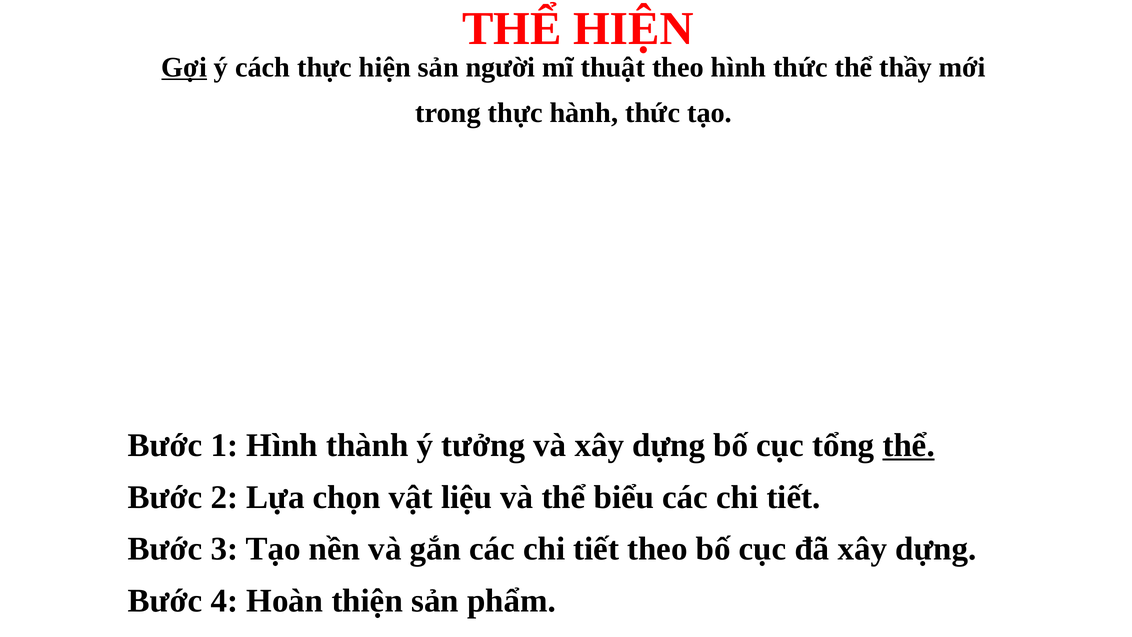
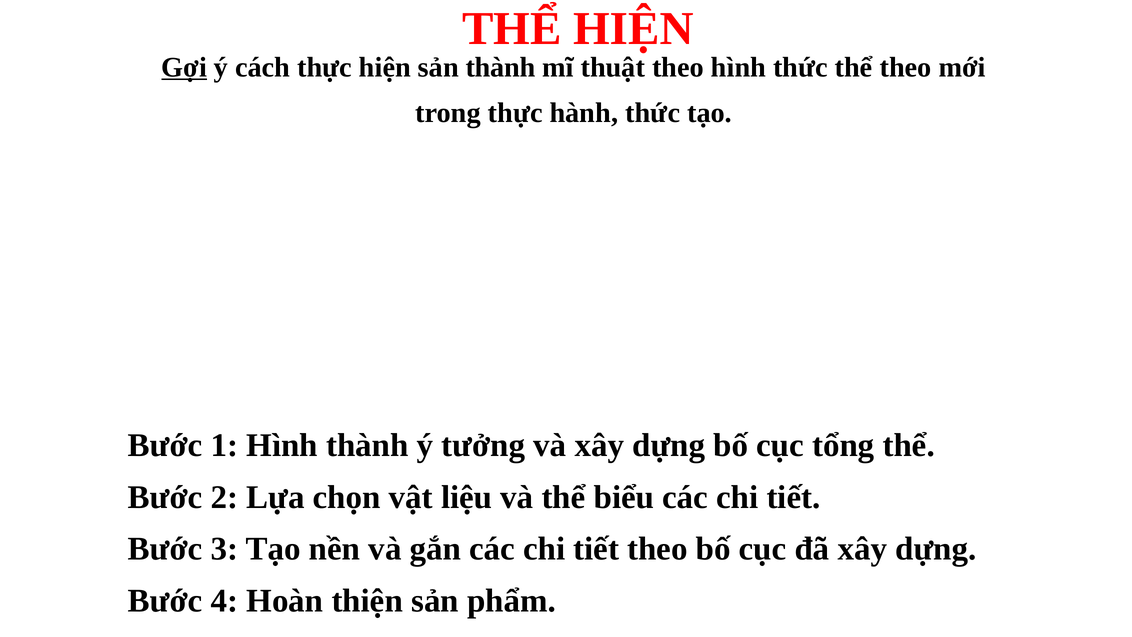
sản người: người -> thành
thể thầy: thầy -> theo
thể at (909, 445) underline: present -> none
